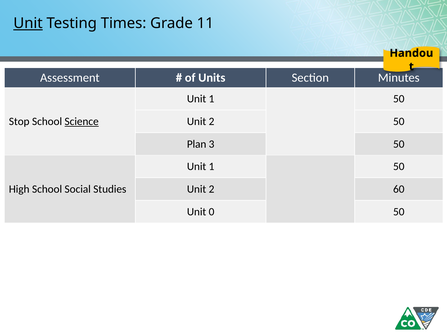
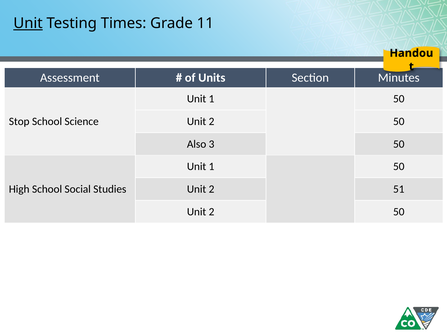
Science underline: present -> none
Plan: Plan -> Also
60: 60 -> 51
0 at (212, 212): 0 -> 2
